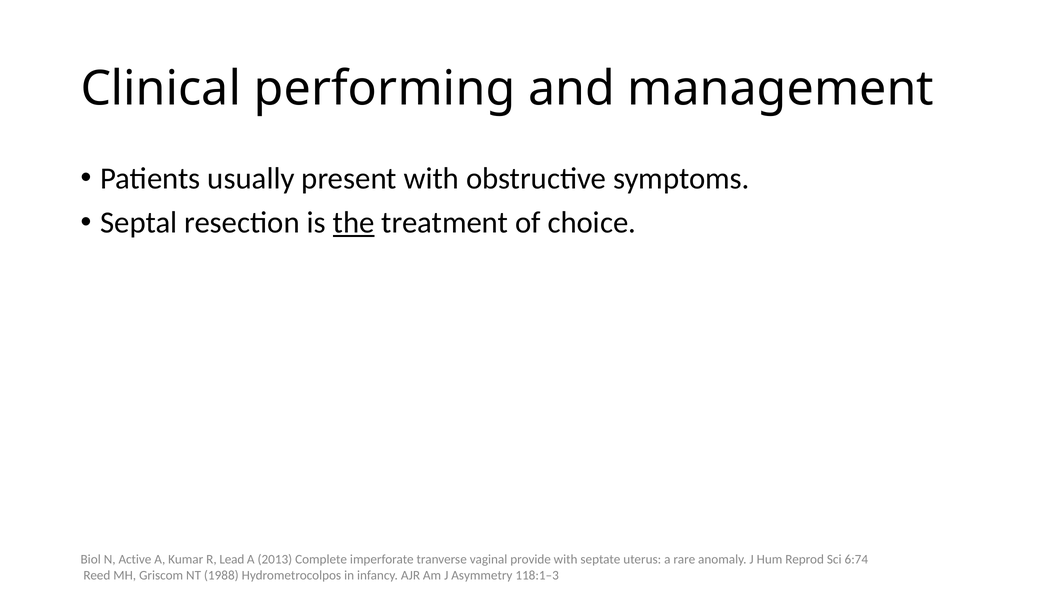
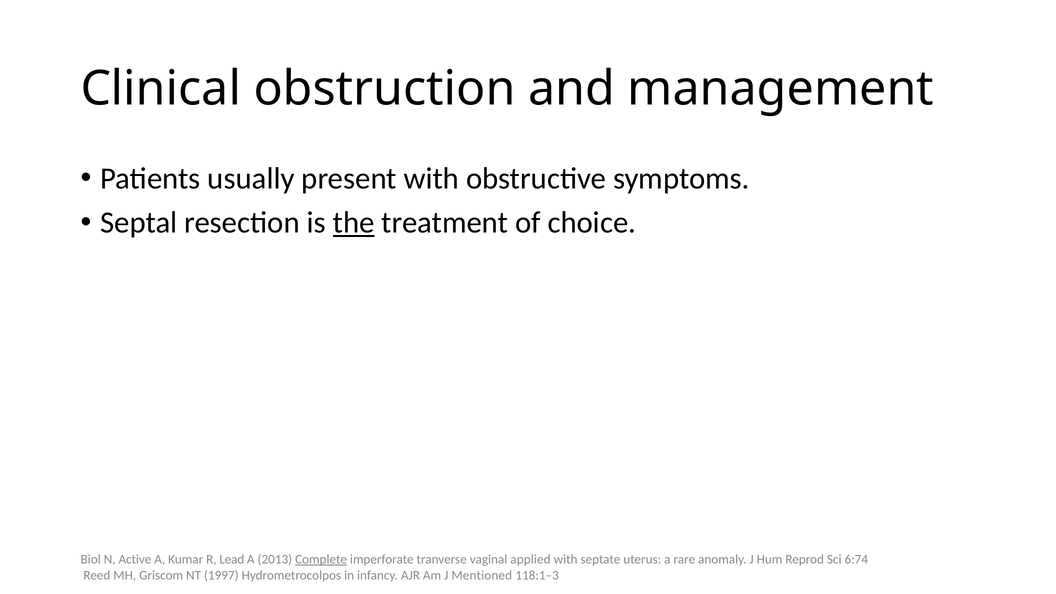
performing: performing -> obstruction
Complete underline: none -> present
provide: provide -> applied
1988: 1988 -> 1997
Asymmetry: Asymmetry -> Mentioned
